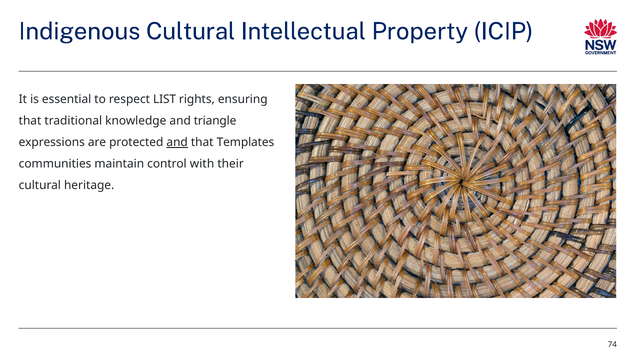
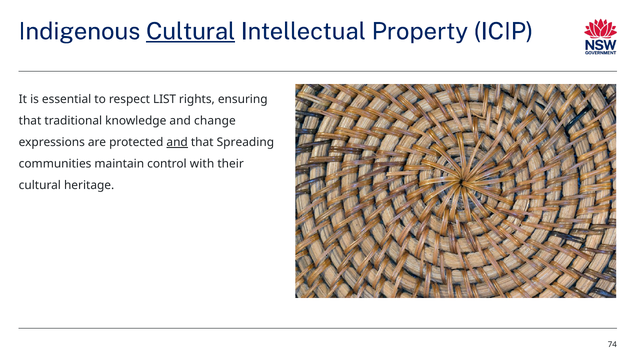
Cultural at (191, 31) underline: none -> present
triangle: triangle -> change
Templates: Templates -> Spreading
